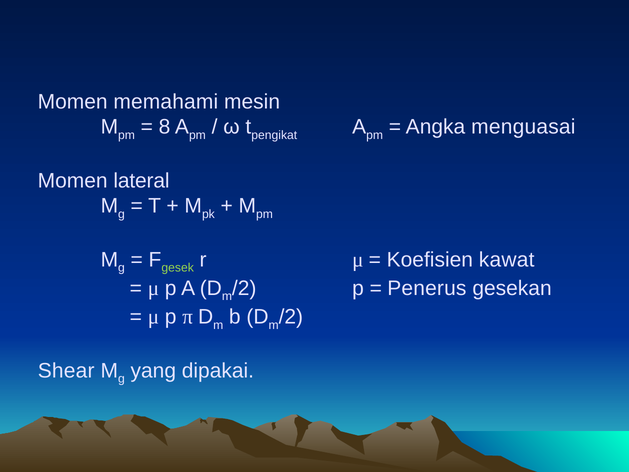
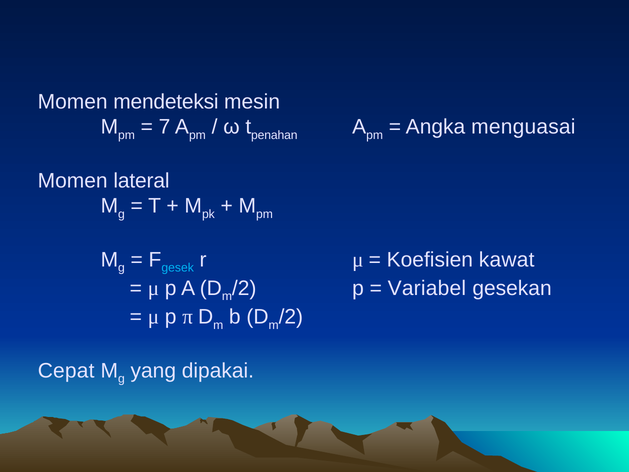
memahami: memahami -> mendeteksi
8: 8 -> 7
pengikat: pengikat -> penahan
gesek colour: light green -> light blue
Penerus: Penerus -> Variabel
Shear: Shear -> Cepat
